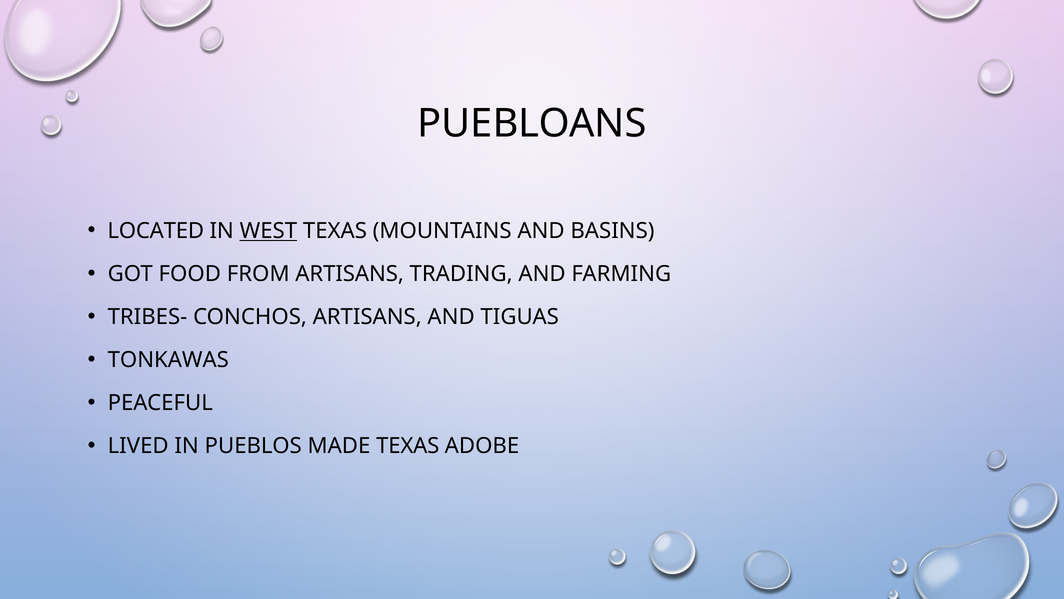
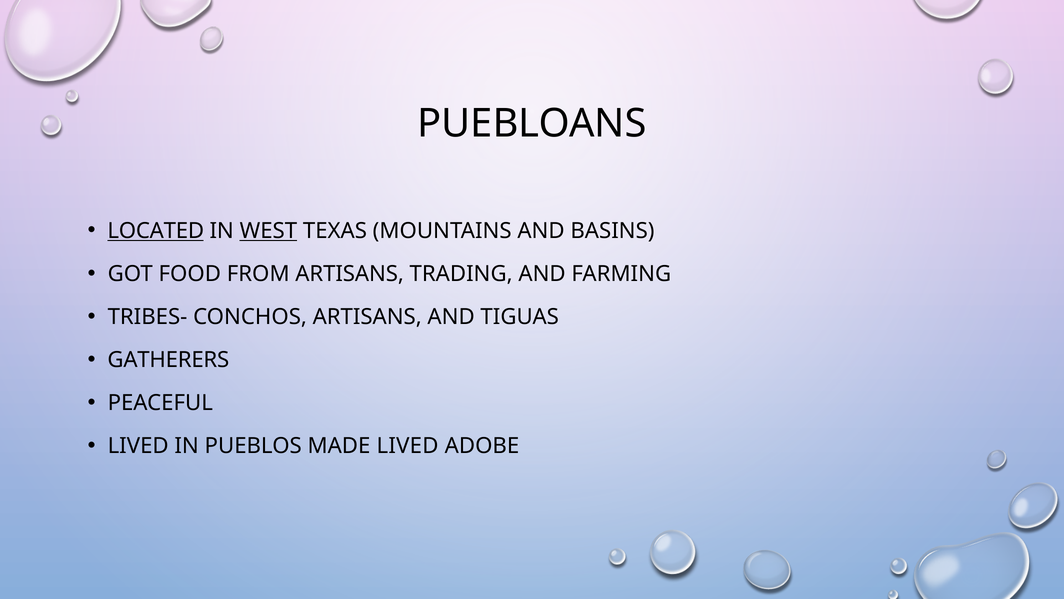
LOCATED underline: none -> present
TONKAWAS: TONKAWAS -> GATHERERS
MADE TEXAS: TEXAS -> LIVED
